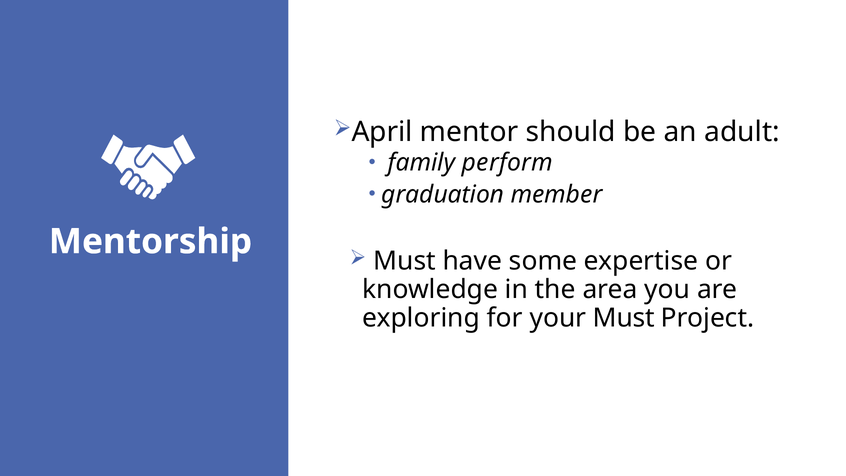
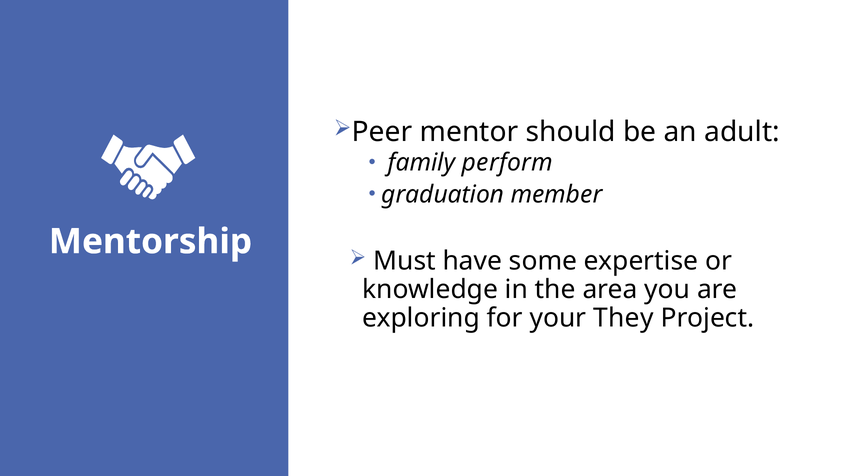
April: April -> Peer
your Must: Must -> They
